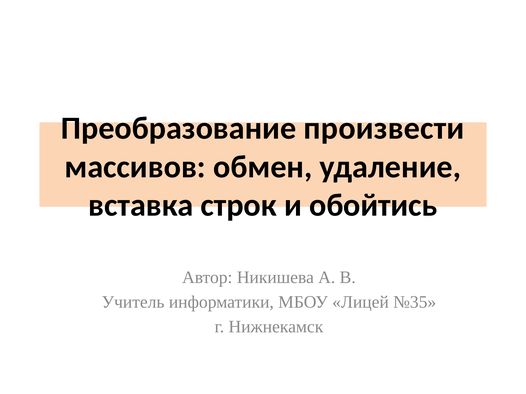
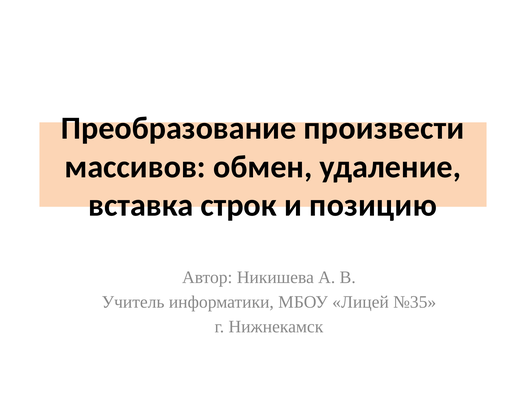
обойтись: обойтись -> позицию
